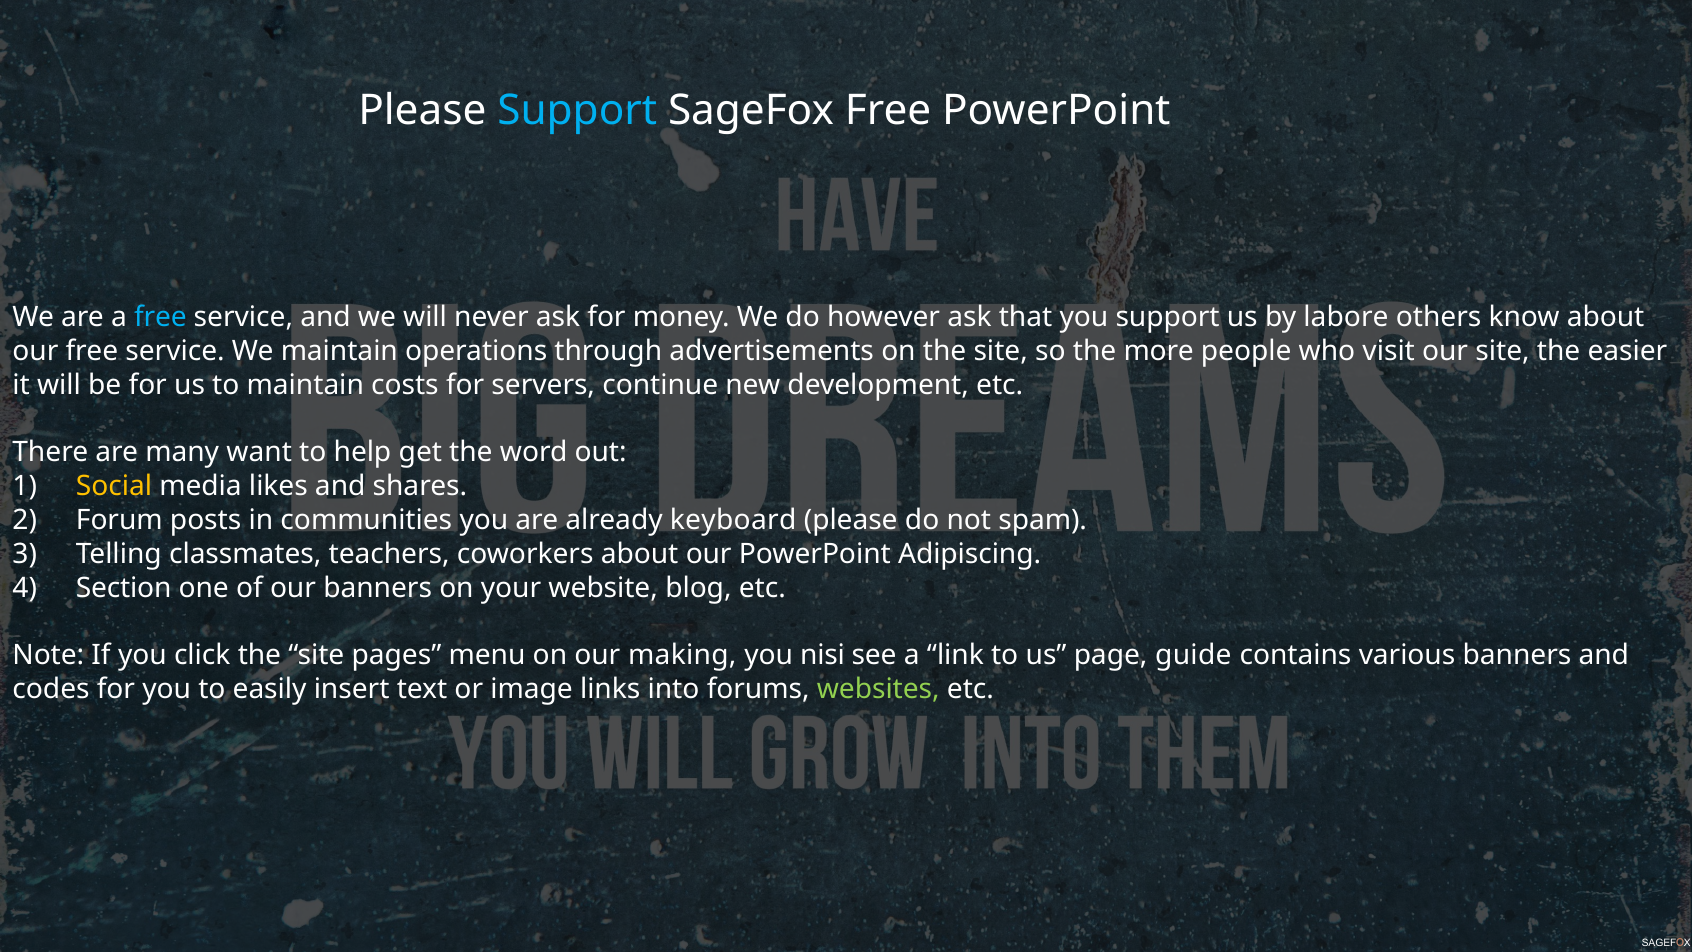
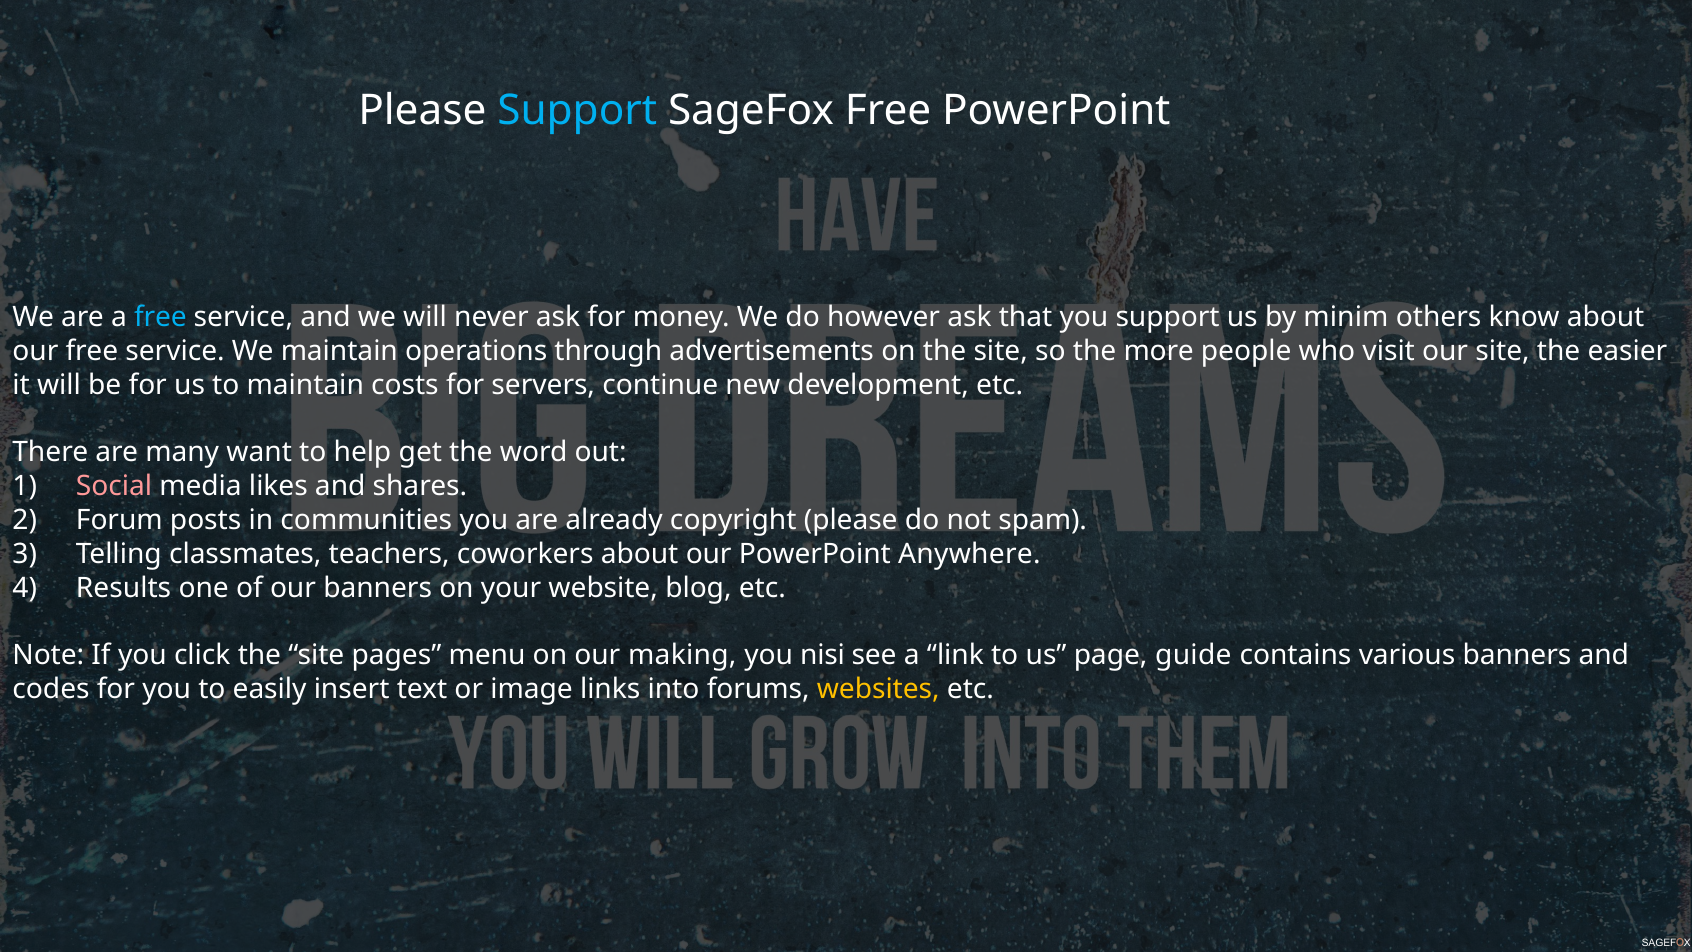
labore: labore -> minim
Social colour: yellow -> pink
keyboard: keyboard -> copyright
Adipiscing: Adipiscing -> Anywhere
Section: Section -> Results
websites colour: light green -> yellow
